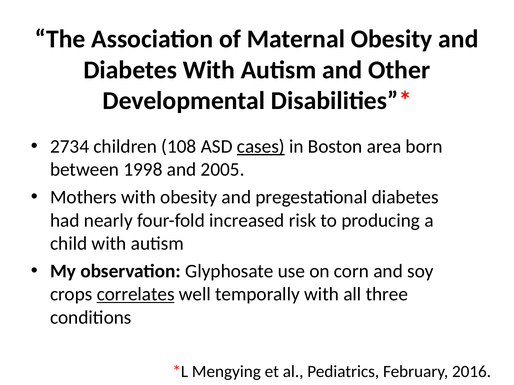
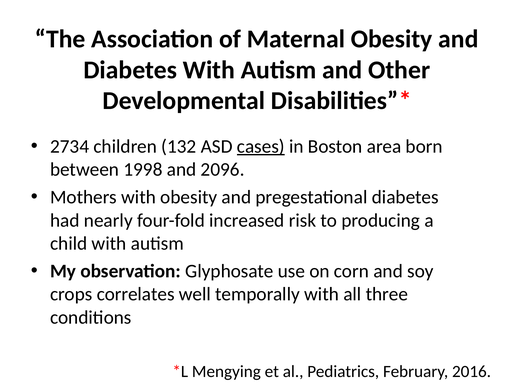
108: 108 -> 132
2005: 2005 -> 2096
correlates underline: present -> none
